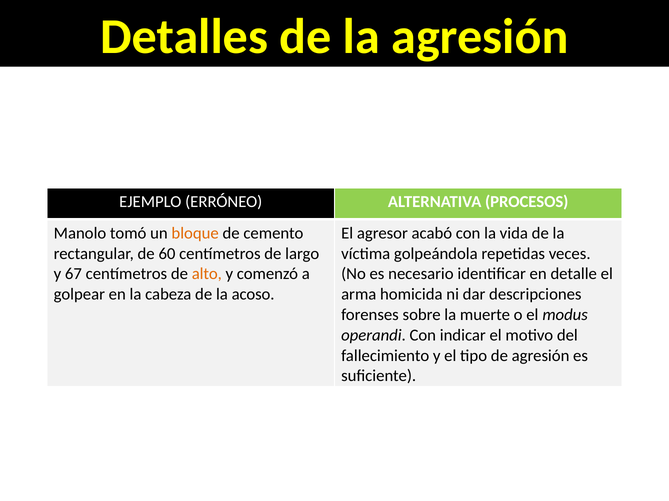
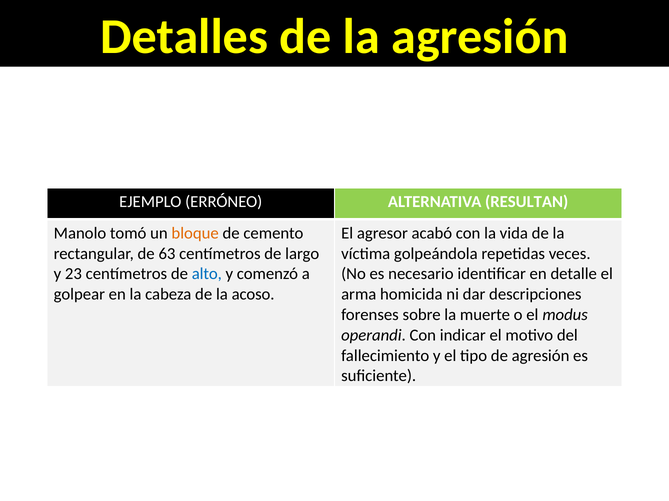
PROCESOS: PROCESOS -> RESULTAN
60: 60 -> 63
67: 67 -> 23
alto colour: orange -> blue
